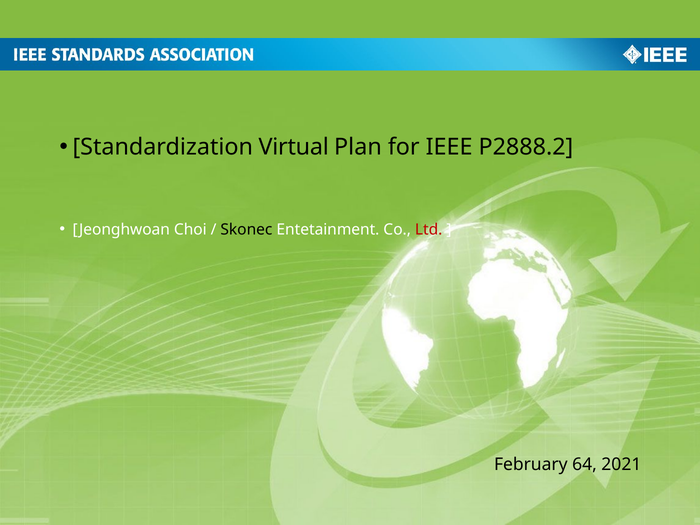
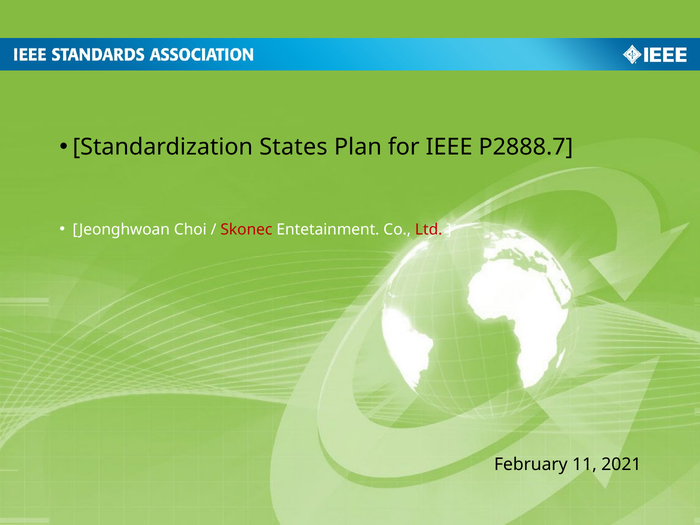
Virtual: Virtual -> States
P2888.2: P2888.2 -> P2888.7
Skonec colour: black -> red
64: 64 -> 11
